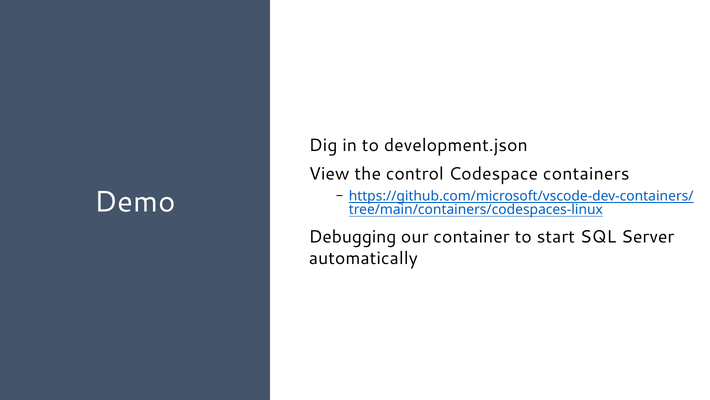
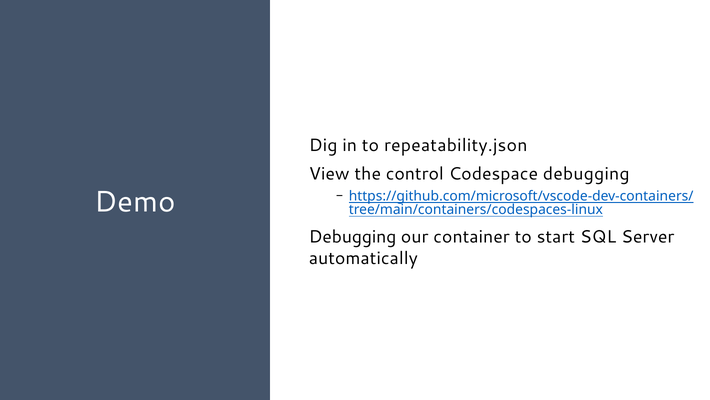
development.json: development.json -> repeatability.json
Codespace containers: containers -> debugging
